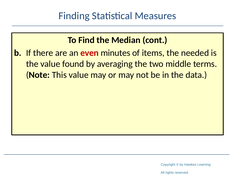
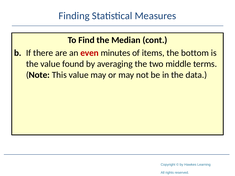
needed: needed -> bottom
